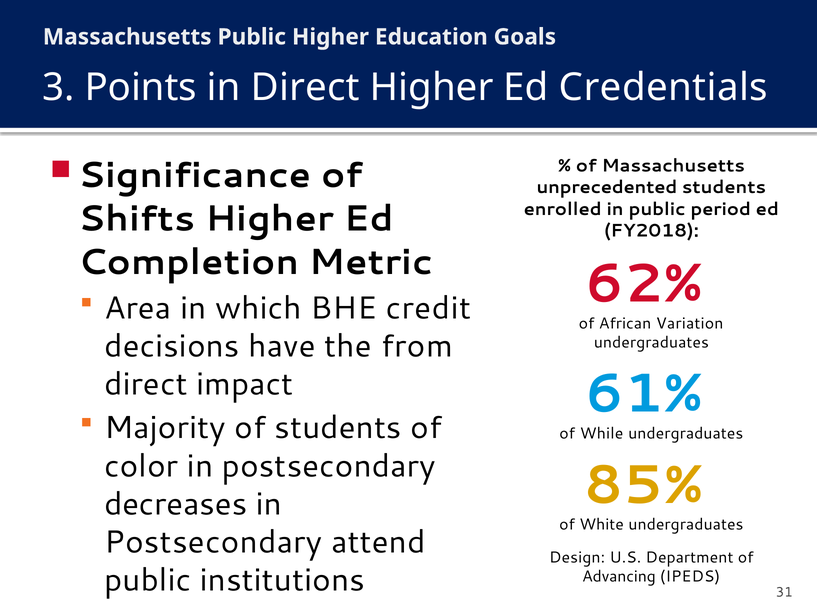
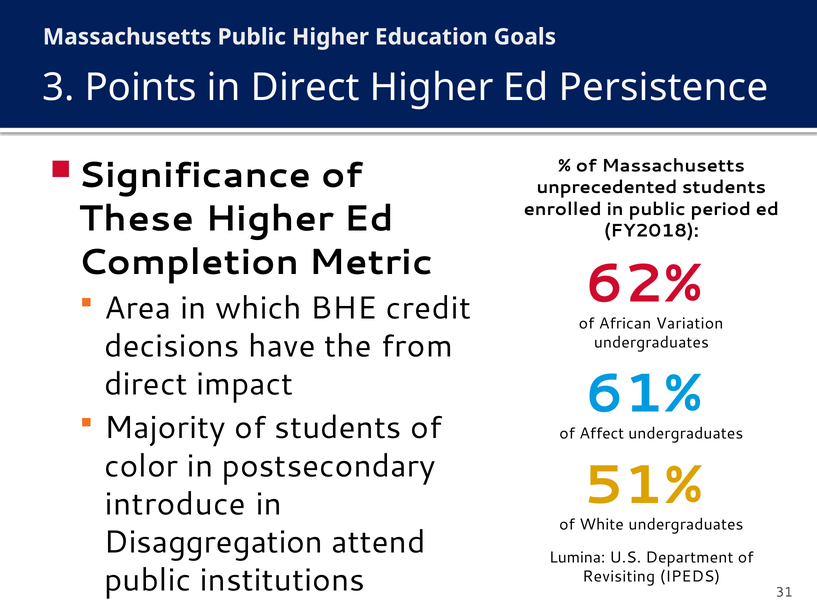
Credentials: Credentials -> Persistence
Shifts: Shifts -> These
While: While -> Affect
85%: 85% -> 51%
decreases: decreases -> introduce
Postsecondary at (213, 543): Postsecondary -> Disaggregation
Design: Design -> Lumina
Advancing: Advancing -> Revisiting
